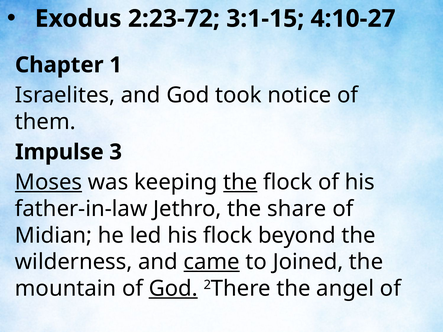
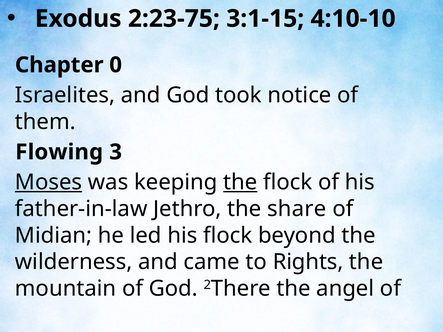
2:23-72: 2:23-72 -> 2:23-75
4:10-27: 4:10-27 -> 4:10-10
1: 1 -> 0
Impulse: Impulse -> Flowing
came underline: present -> none
Joined: Joined -> Rights
God at (173, 289) underline: present -> none
